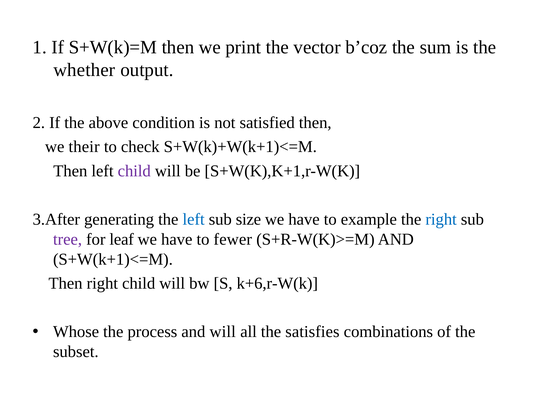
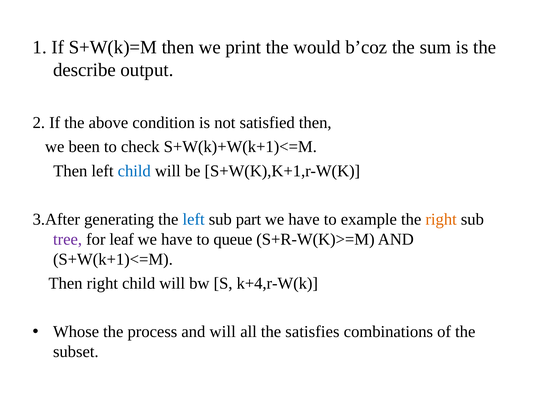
vector: vector -> would
whether: whether -> describe
their: their -> been
child at (134, 171) colour: purple -> blue
size: size -> part
right at (441, 219) colour: blue -> orange
fewer: fewer -> queue
k+6,r-W(k: k+6,r-W(k -> k+4,r-W(k
